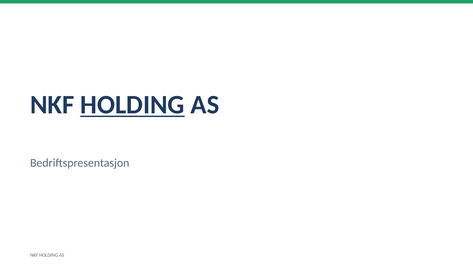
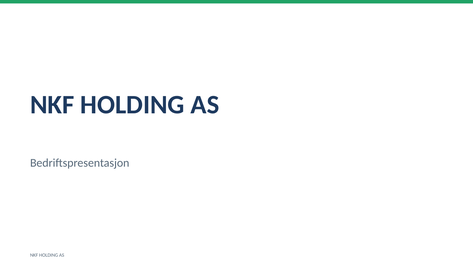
HOLDING at (132, 105) underline: present -> none
